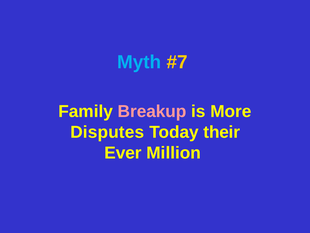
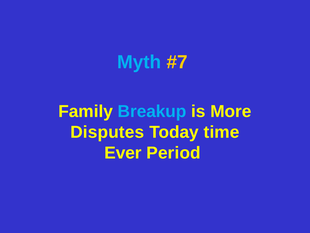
Breakup colour: pink -> light blue
their: their -> time
Million: Million -> Period
